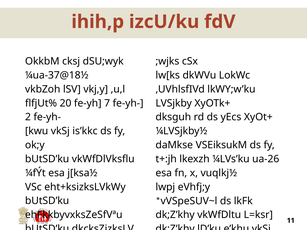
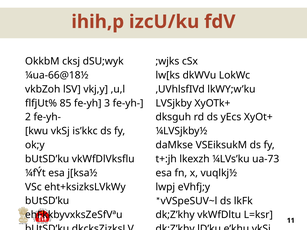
¼ua-37@18½: ¼ua-37@18½ -> ¼ua-66@18½
20: 20 -> 85
7: 7 -> 3
ua-26: ua-26 -> ua-73
